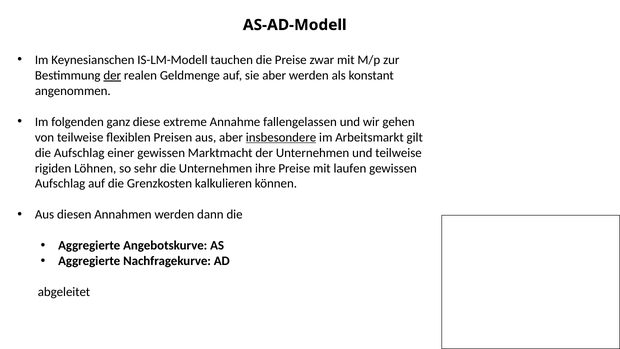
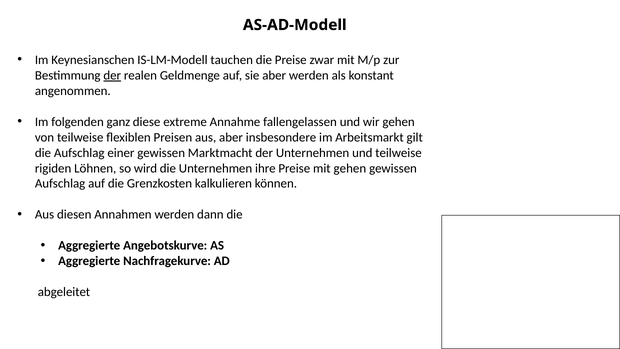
insbesondere underline: present -> none
sehr: sehr -> wird
mit laufen: laufen -> gehen
